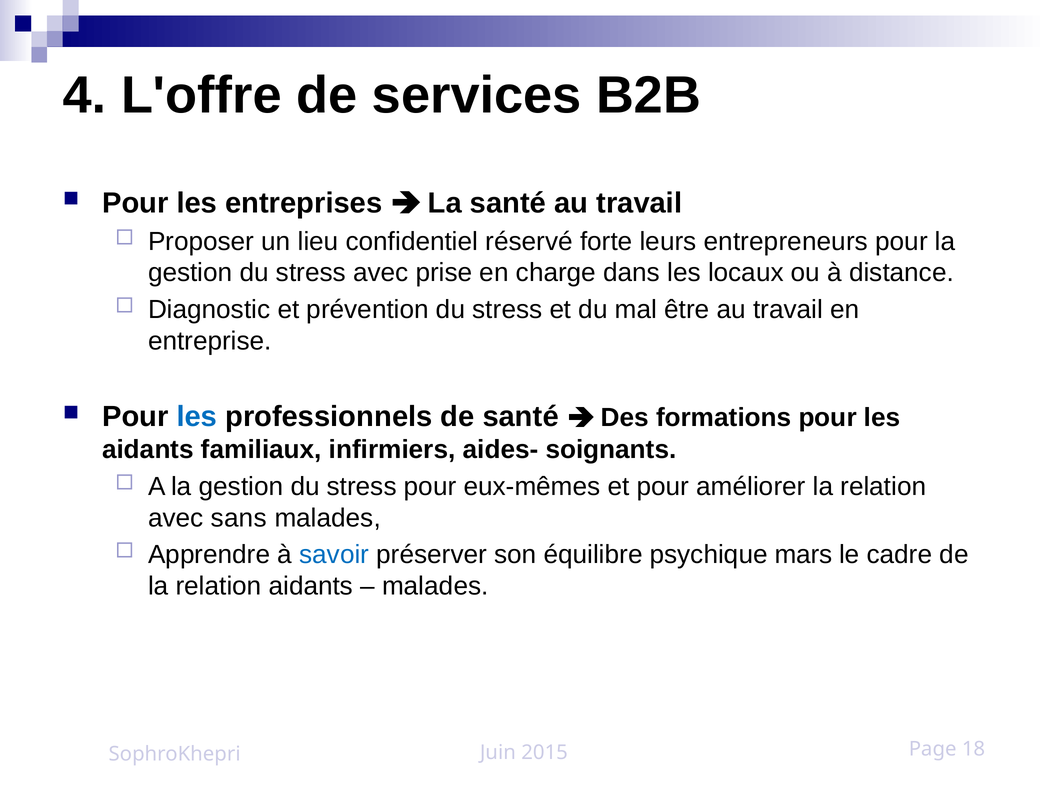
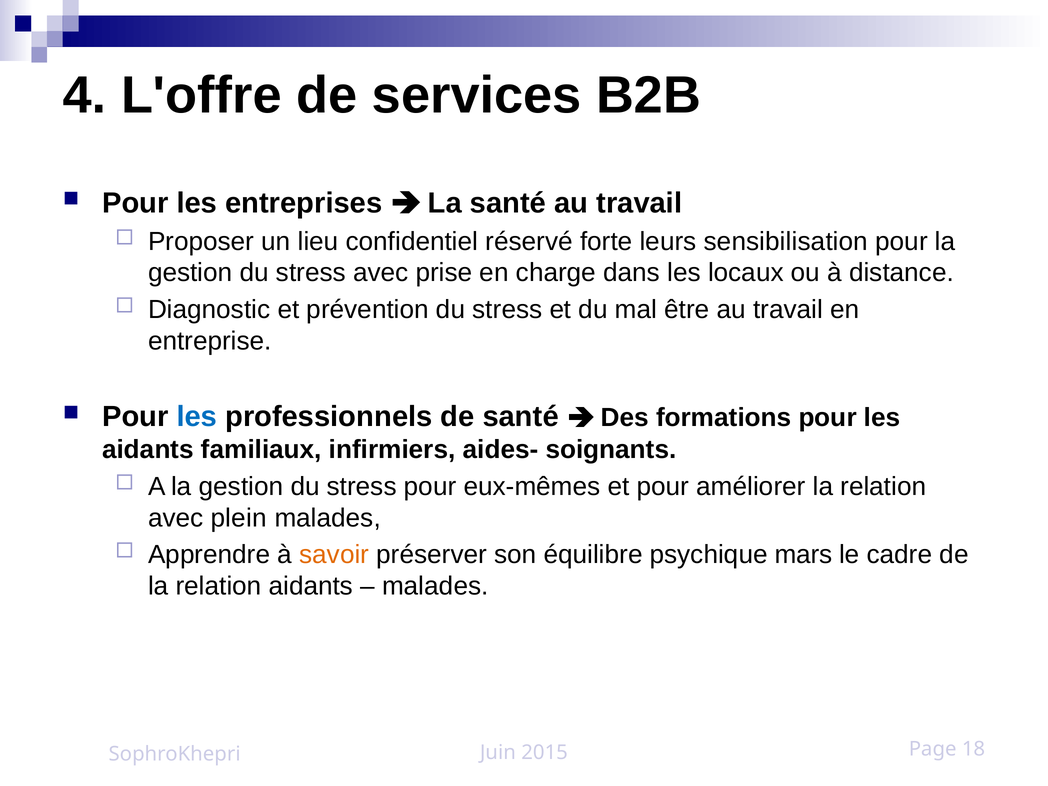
entrepreneurs: entrepreneurs -> sensibilisation
sans: sans -> plein
savoir colour: blue -> orange
